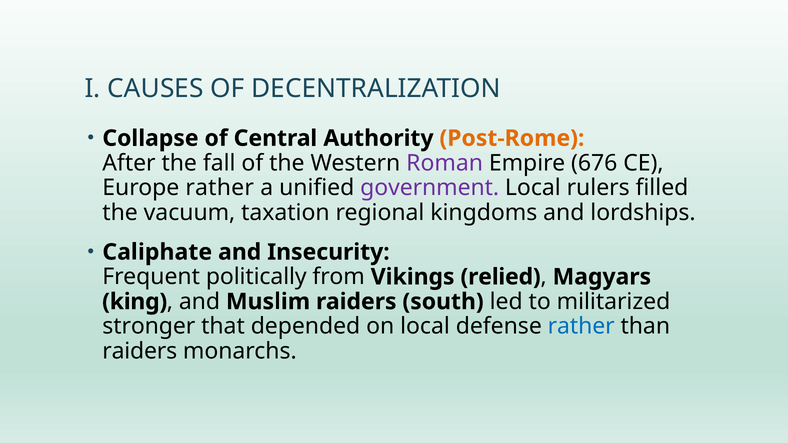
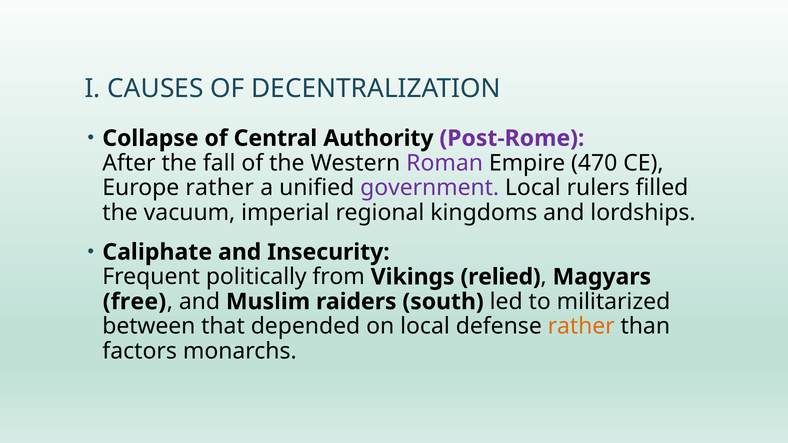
Post-Rome colour: orange -> purple
676: 676 -> 470
taxation: taxation -> imperial
king: king -> free
stronger: stronger -> between
rather at (581, 327) colour: blue -> orange
raiders at (140, 351): raiders -> factors
